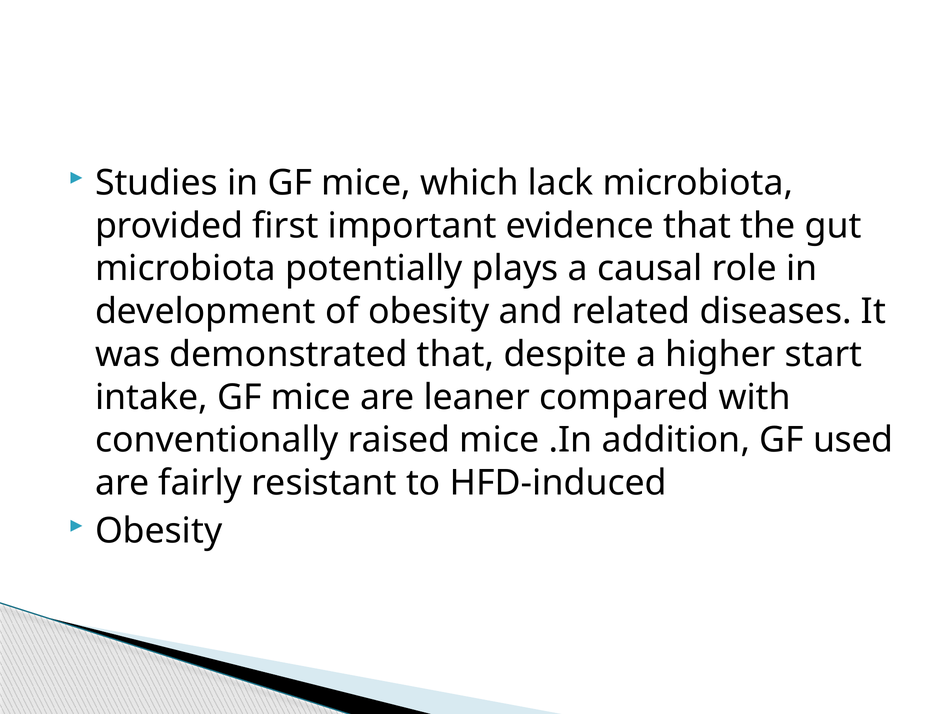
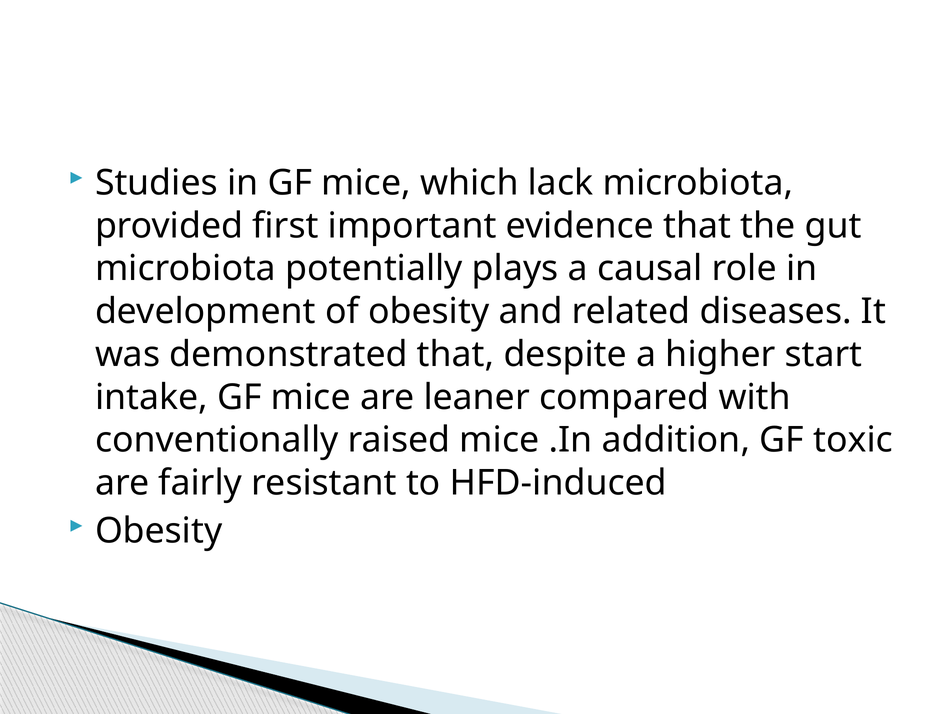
used: used -> toxic
